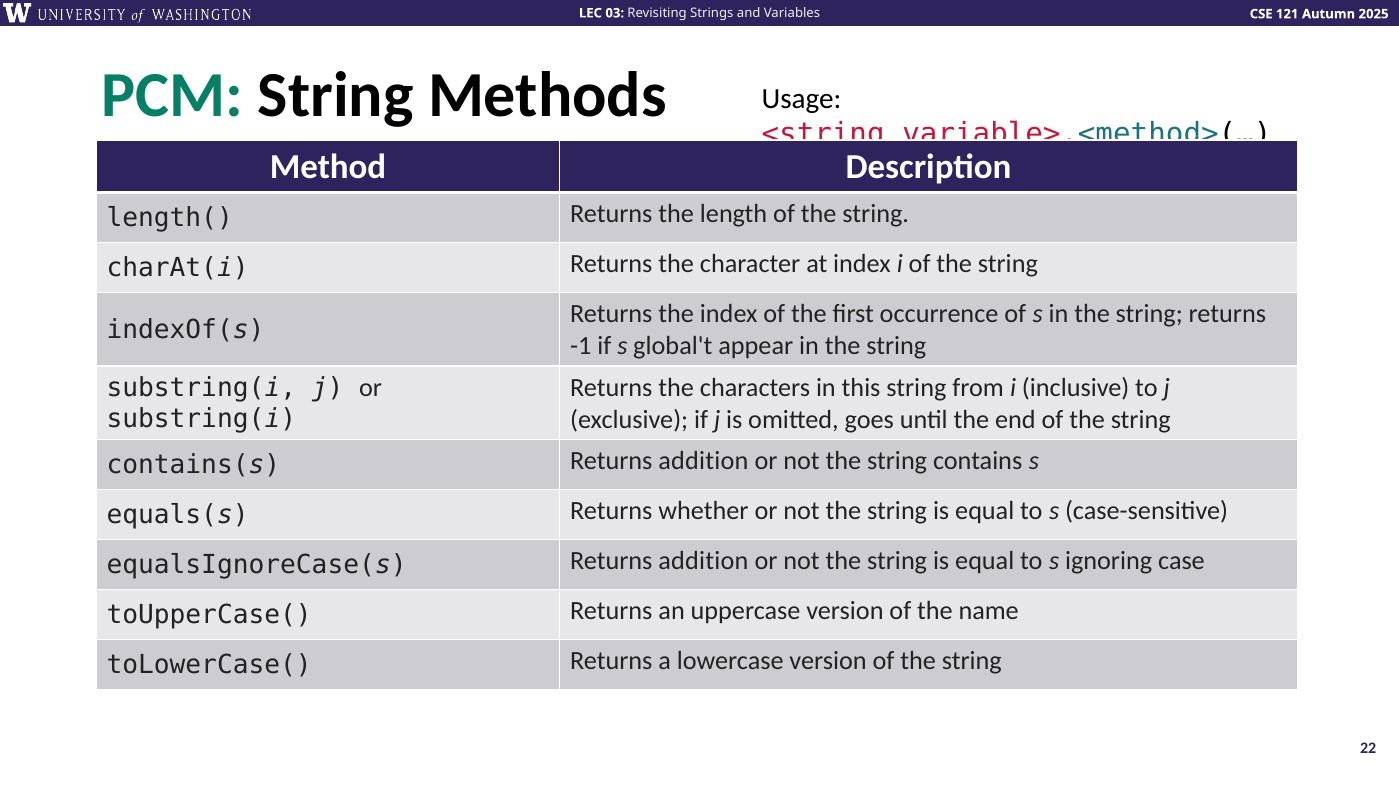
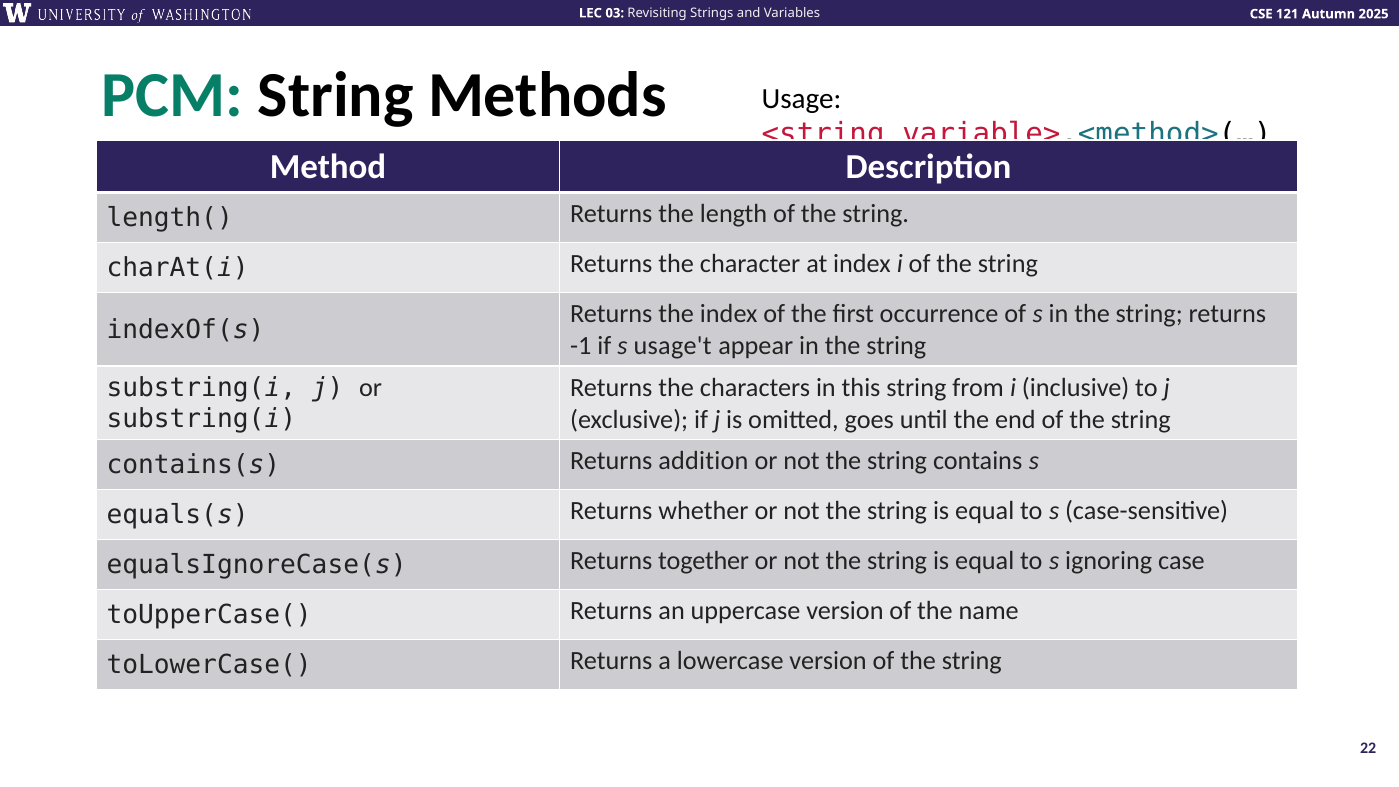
global't: global't -> usage't
equalsIgnoreCase(s Returns addition: addition -> together
